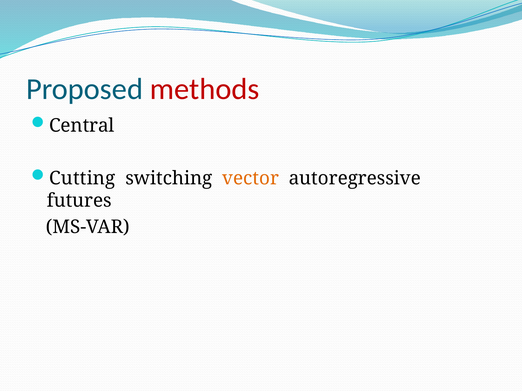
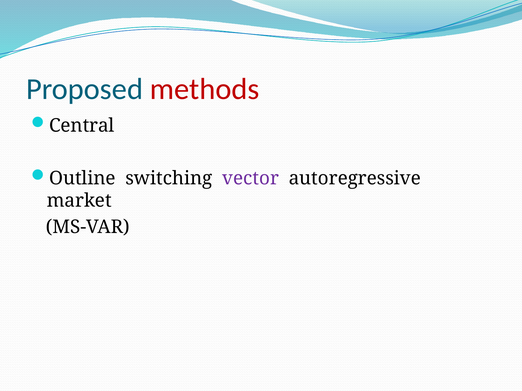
Cutting: Cutting -> Outline
vector colour: orange -> purple
futures: futures -> market
